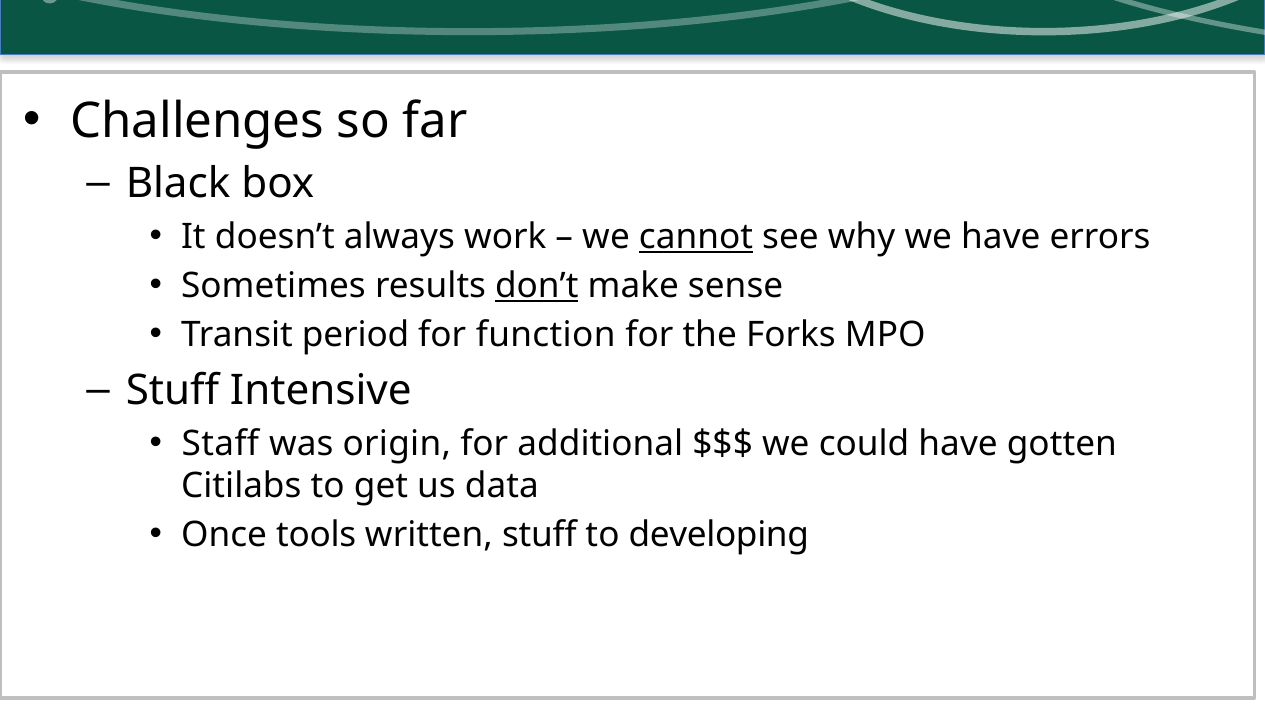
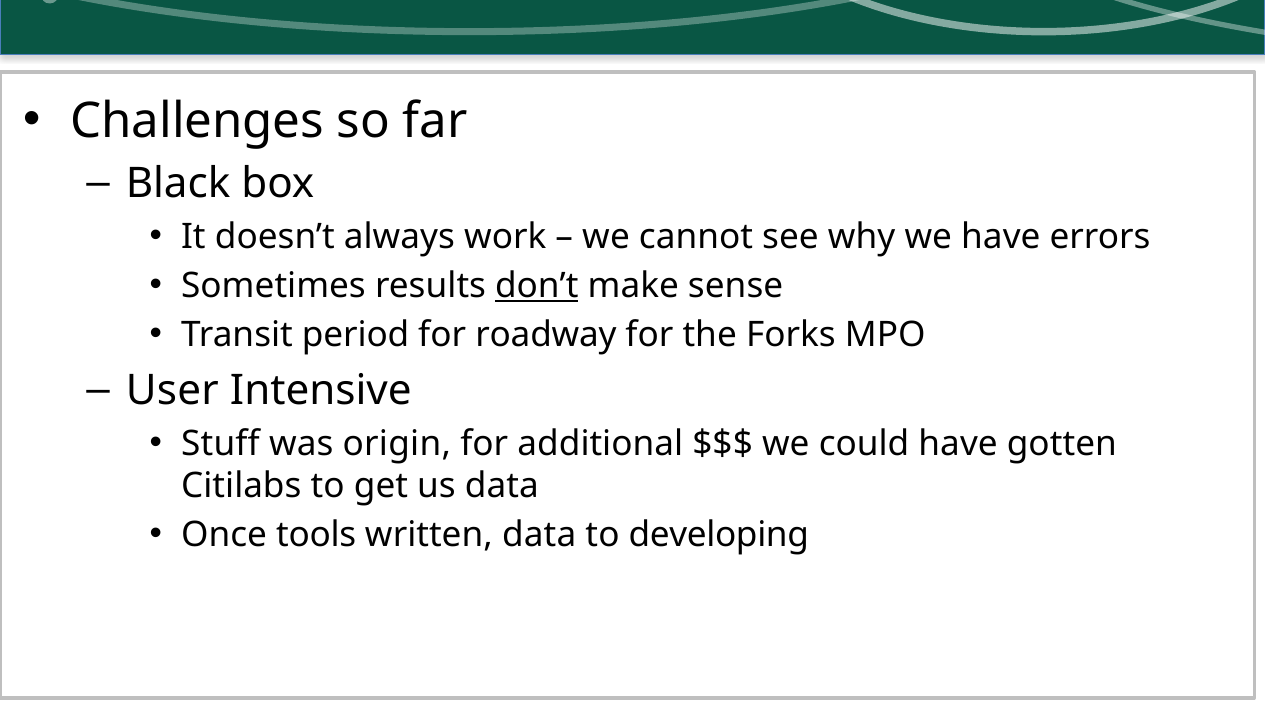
cannot underline: present -> none
function: function -> roadway
Stuff at (172, 390): Stuff -> User
Staff: Staff -> Stuff
written stuff: stuff -> data
